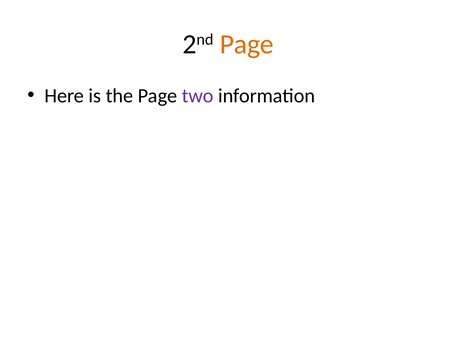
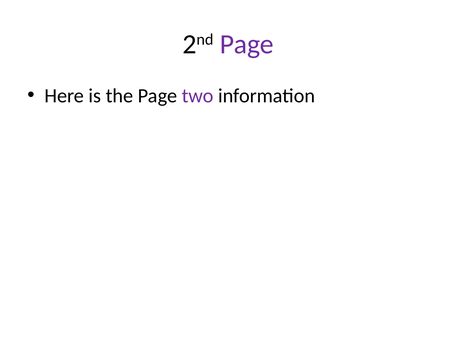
Page at (247, 44) colour: orange -> purple
